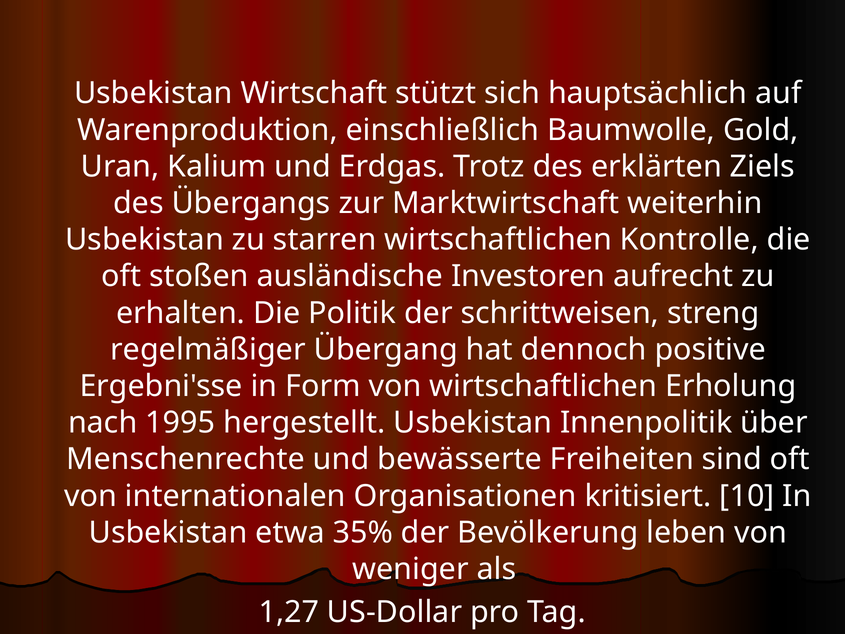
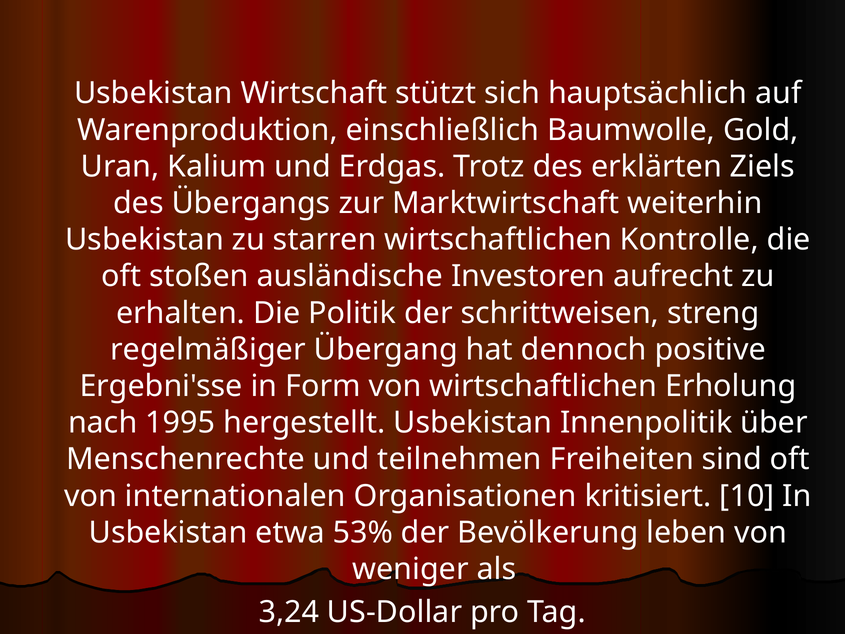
bewässerte: bewässerte -> teilnehmen
35%: 35% -> 53%
1,27: 1,27 -> 3,24
